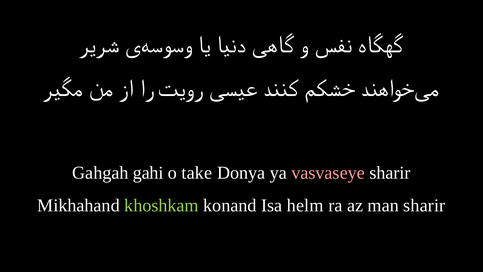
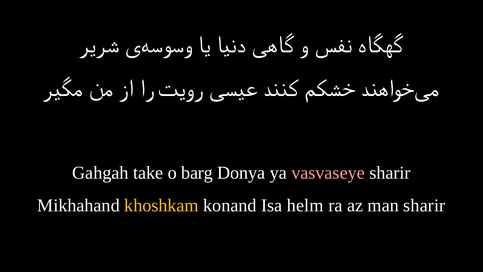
gahi: gahi -> take
take: take -> barg
khoshkam colour: light green -> yellow
